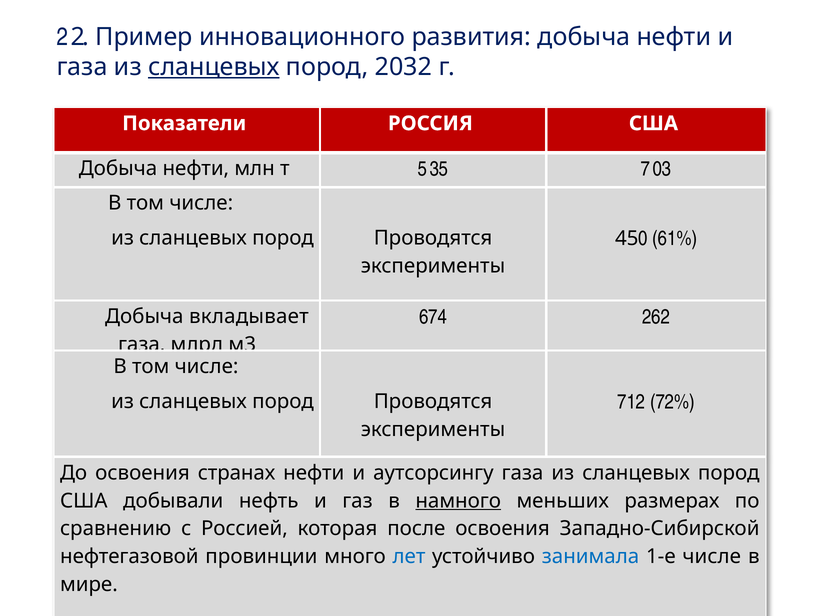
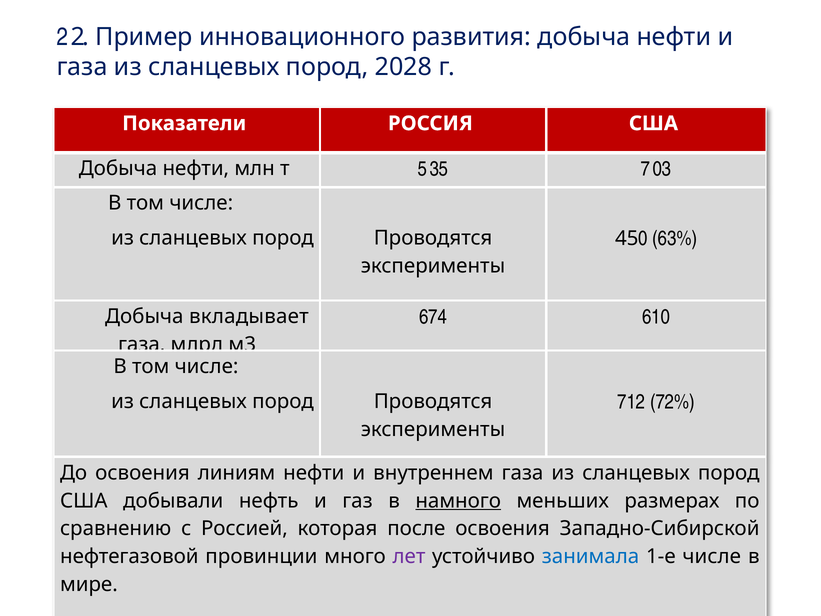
сланцевых at (214, 67) underline: present -> none
2032: 2032 -> 2028
61%: 61% -> 63%
262: 262 -> 610
странах: странах -> линиям
аутсорсингу: аутсорсингу -> внутреннем
лет colour: blue -> purple
